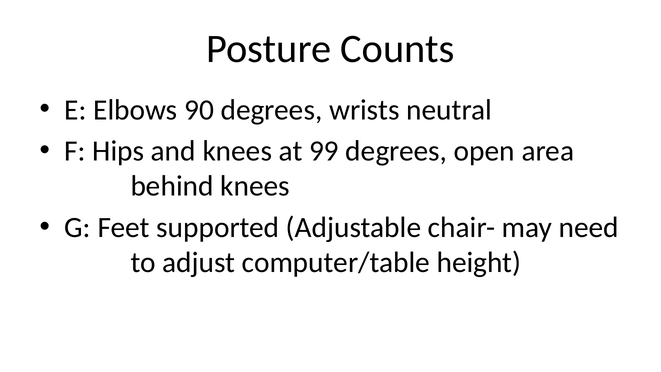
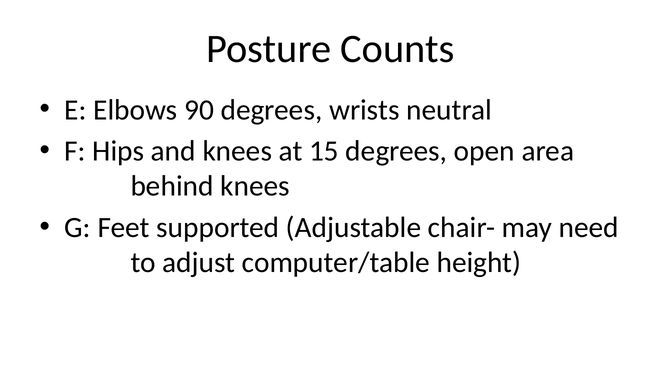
99: 99 -> 15
